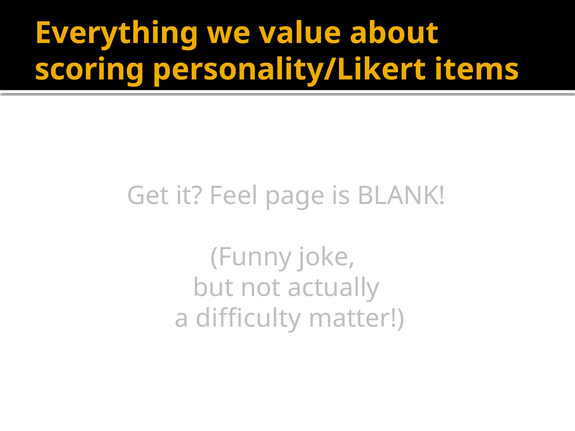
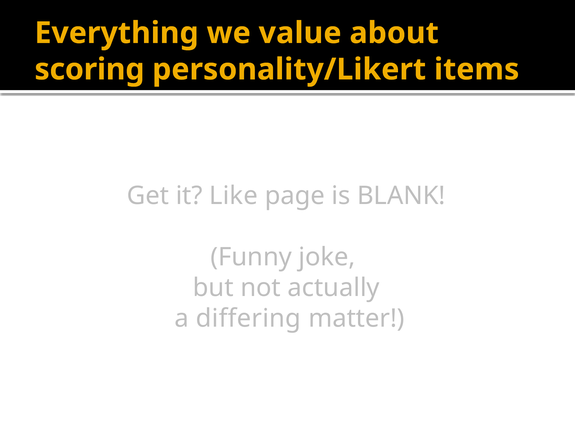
Feel: Feel -> Like
difficulty: difficulty -> differing
